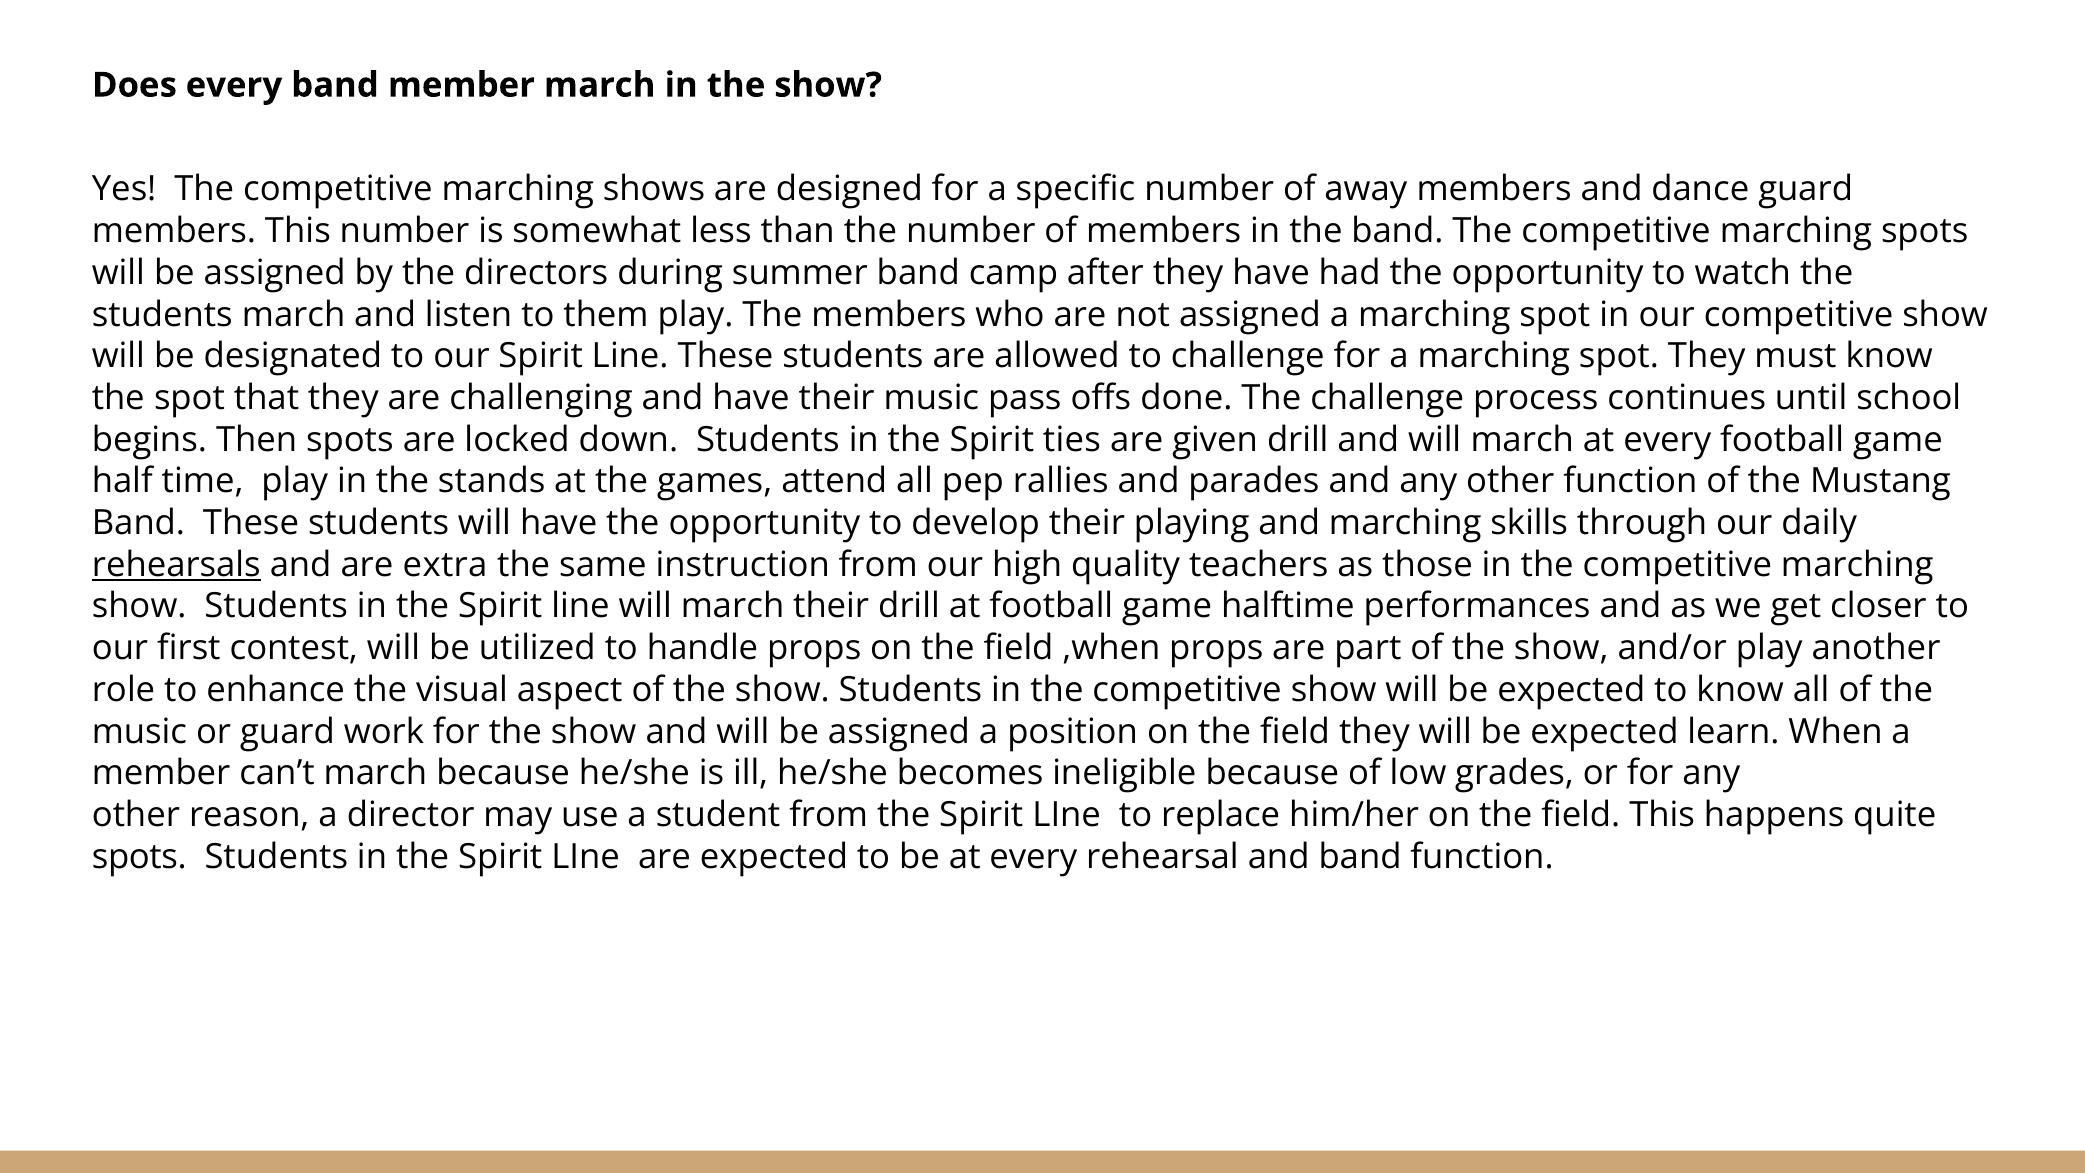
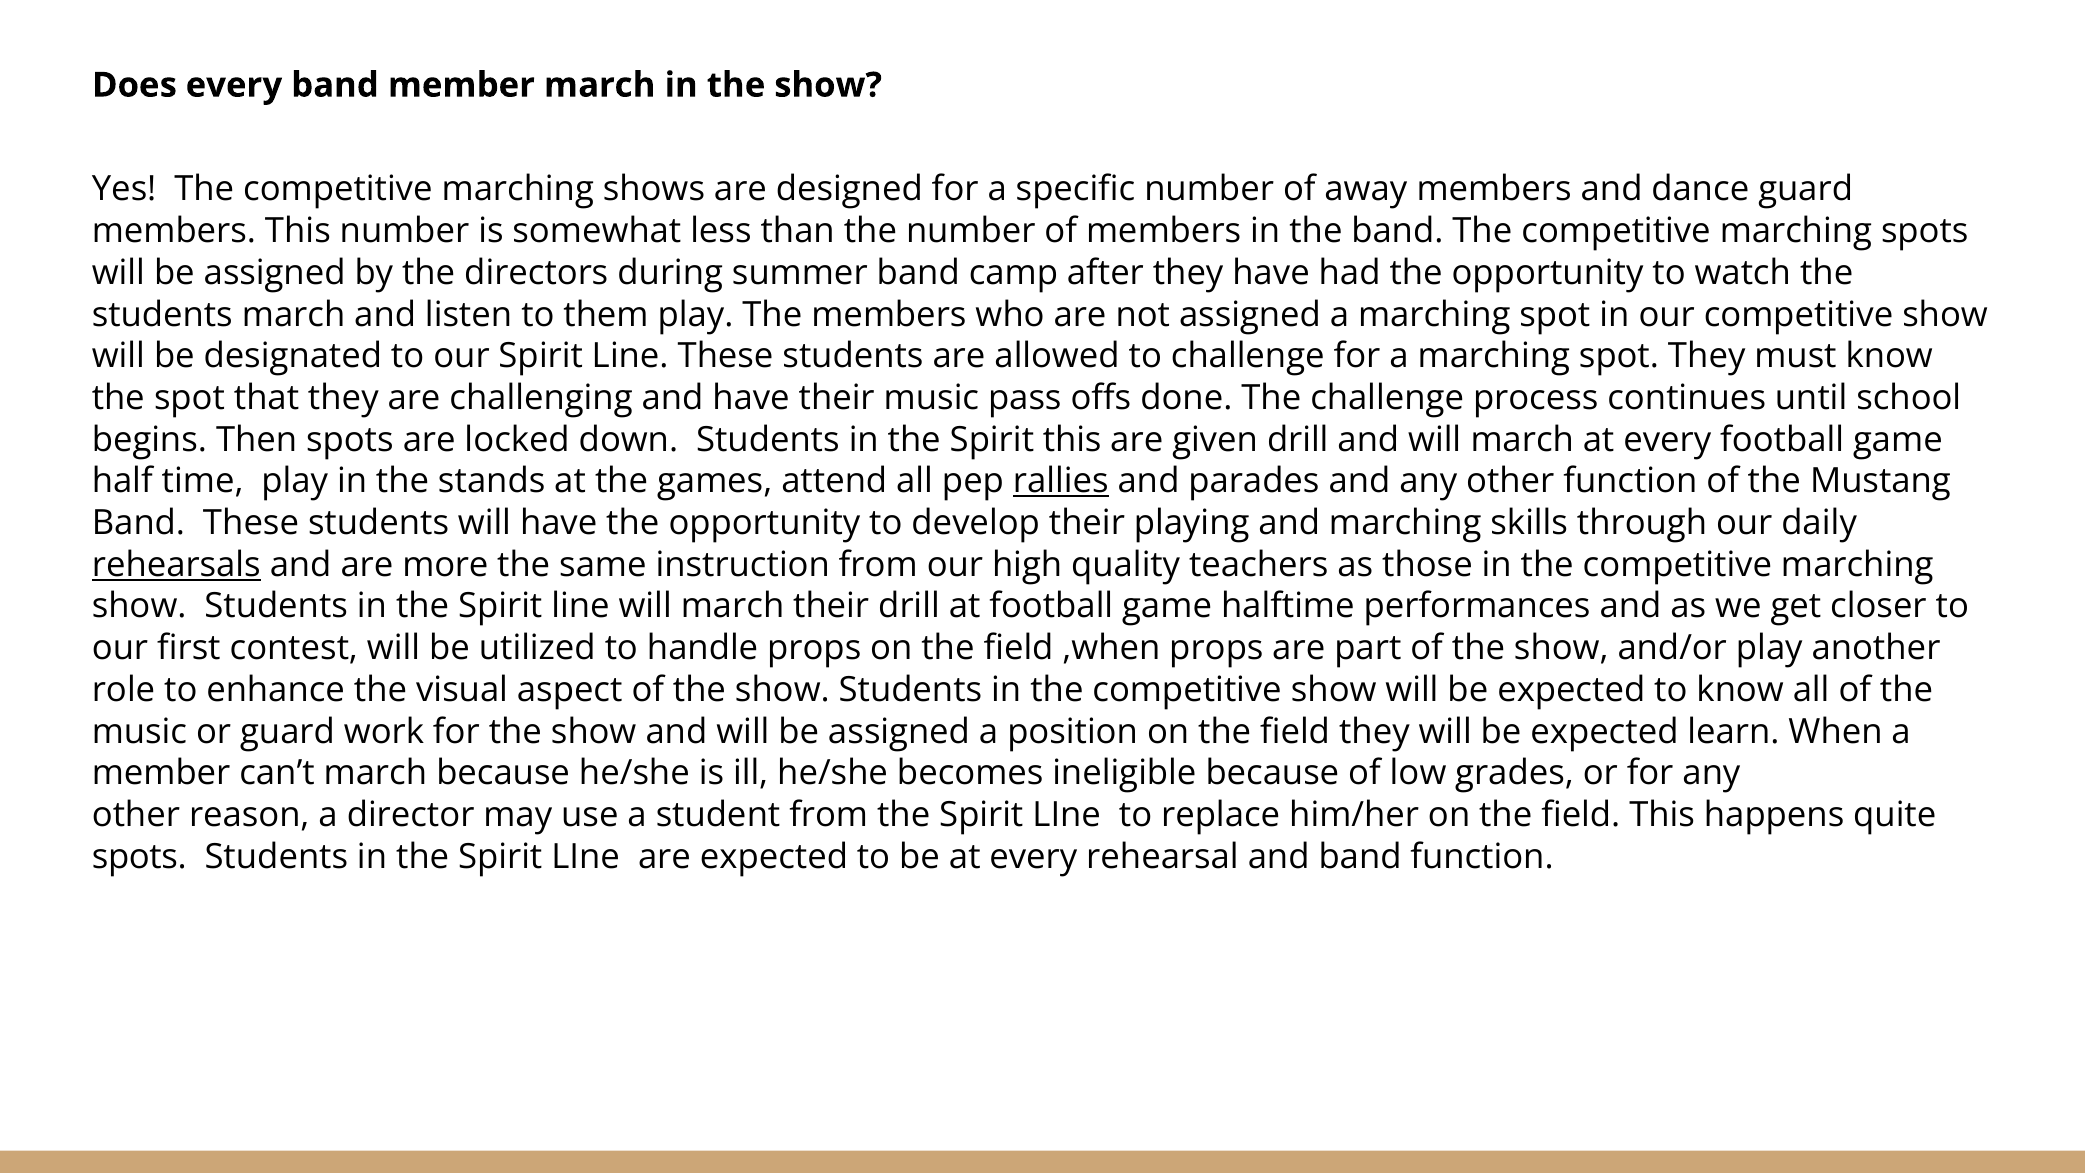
Spirit ties: ties -> this
rallies underline: none -> present
extra: extra -> more
